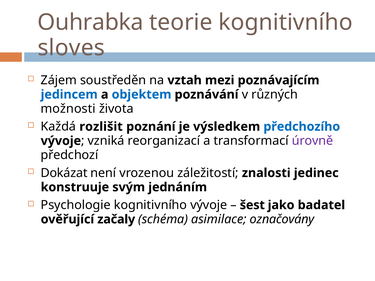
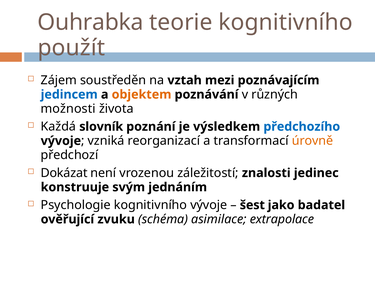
sloves: sloves -> použít
objektem colour: blue -> orange
rozlišit: rozlišit -> slovník
úrovně colour: purple -> orange
začaly: začaly -> zvuku
označovány: označovány -> extrapolace
